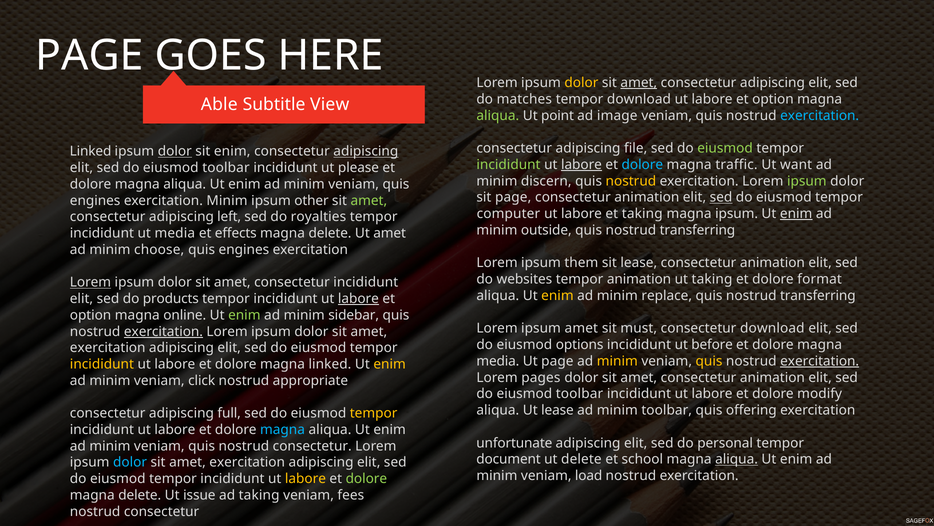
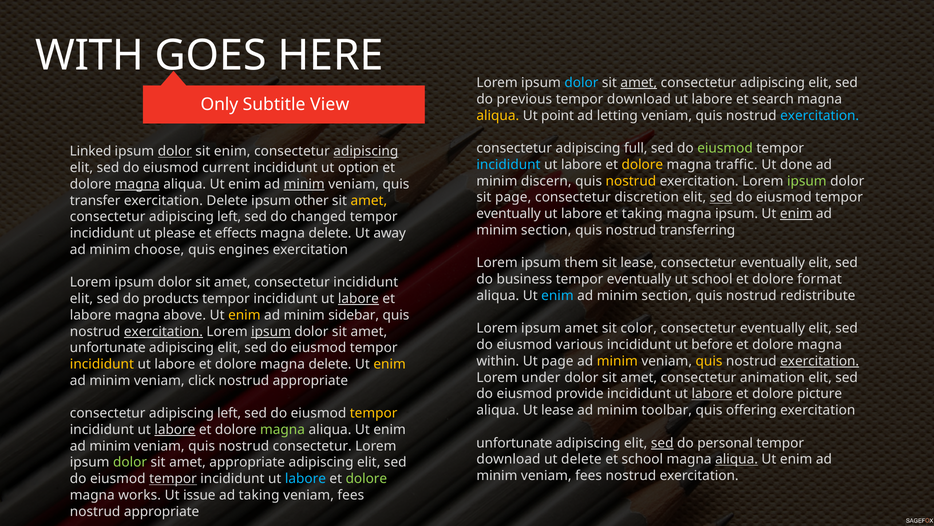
PAGE at (89, 55): PAGE -> WITH
dolor at (581, 83) colour: yellow -> light blue
matches: matches -> previous
option at (773, 99): option -> search
Able: Able -> Only
aliqua at (498, 115) colour: light green -> yellow
image: image -> letting
file: file -> full
incididunt at (508, 164) colour: light green -> light blue
labore at (581, 164) underline: present -> none
dolore at (642, 164) colour: light blue -> yellow
want: want -> done
toolbar at (226, 168): toolbar -> current
please: please -> option
magna at (137, 184) underline: none -> present
minim at (304, 184) underline: none -> present
animation at (647, 197): animation -> discretion
engines at (95, 200): engines -> transfer
exercitation Minim: Minim -> Delete
amet at (369, 200) colour: light green -> yellow
computer at (508, 214): computer -> eventually
royalties: royalties -> changed
outside at (546, 230): outside -> section
ut media: media -> please
Ut amet: amet -> away
animation at (772, 263): animation -> eventually
websites: websites -> business
animation at (639, 279): animation -> eventually
ut taking: taking -> school
Lorem at (90, 282) underline: present -> none
enim at (557, 295) colour: yellow -> light blue
replace at (667, 295): replace -> section
transferring at (818, 295): transferring -> redistribute
option at (91, 315): option -> labore
online: online -> above
enim at (244, 315) colour: light green -> yellow
must: must -> color
download at (772, 328): download -> eventually
ipsum at (271, 331) underline: none -> present
options: options -> various
exercitation at (108, 347): exercitation -> unfortunate
media at (498, 361): media -> within
dolore magna linked: linked -> delete
pages: pages -> under
toolbar at (580, 393): toolbar -> provide
labore at (712, 393) underline: none -> present
modify: modify -> picture
full at (229, 413): full -> left
labore at (175, 429) underline: none -> present
magna at (282, 429) colour: light blue -> light green
sed at (662, 442) underline: none -> present
document at (509, 459): document -> download
dolor at (130, 462) colour: light blue -> light green
exercitation at (247, 462): exercitation -> appropriate
minim veniam load: load -> fees
tempor at (173, 478) underline: none -> present
labore at (305, 478) colour: yellow -> light blue
delete at (140, 495): delete -> works
consectetur at (162, 511): consectetur -> appropriate
